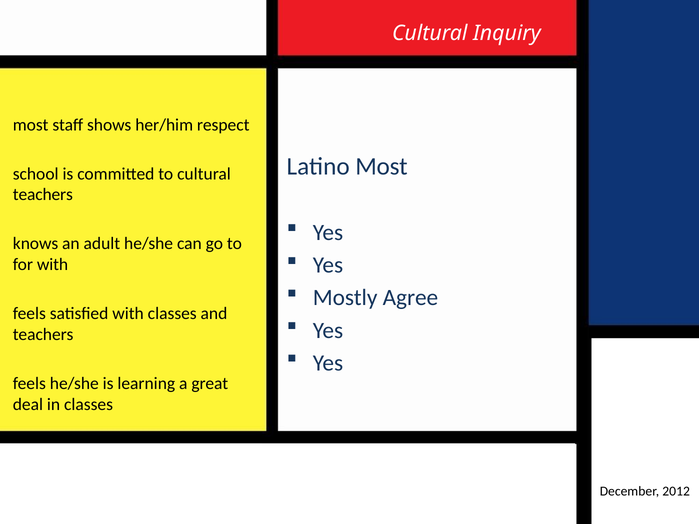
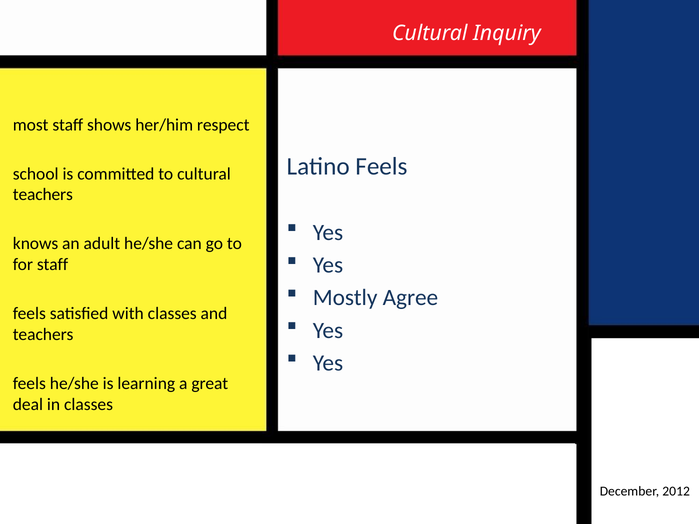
Latino Most: Most -> Feels
for with: with -> staff
